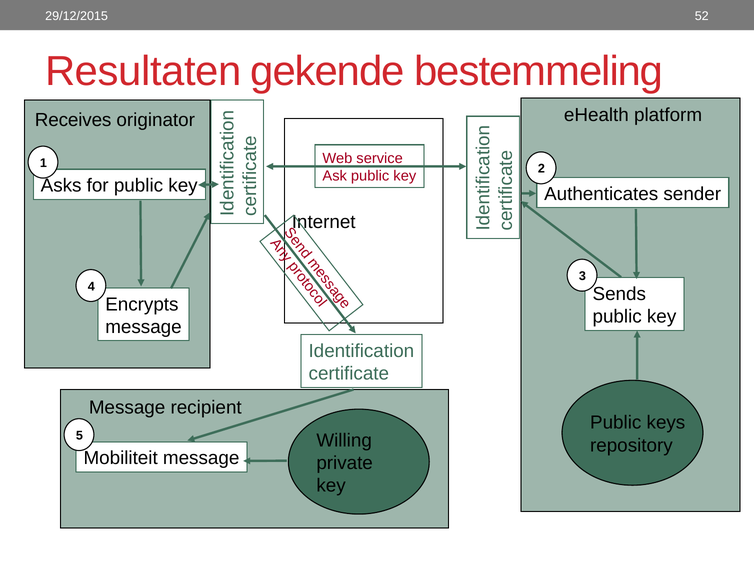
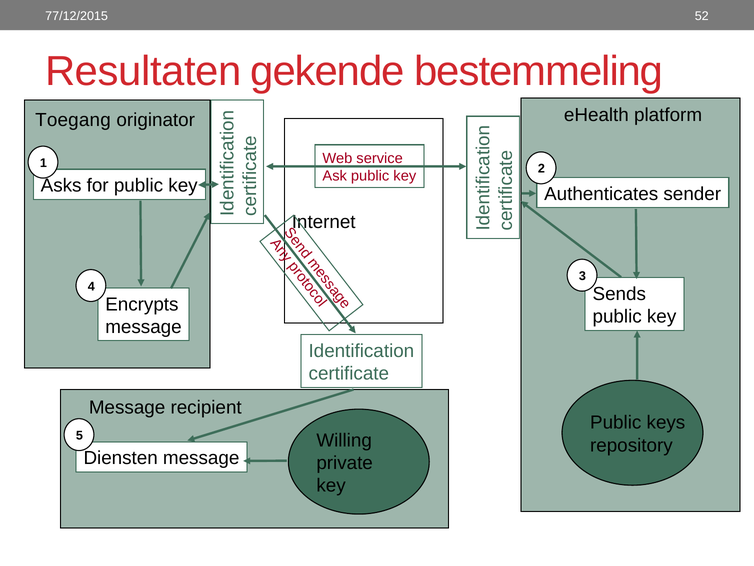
29/12/2015: 29/12/2015 -> 77/12/2015
Receives: Receives -> Toegang
Mobiliteit: Mobiliteit -> Diensten
